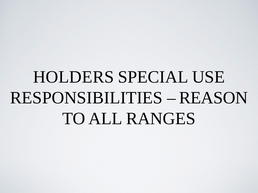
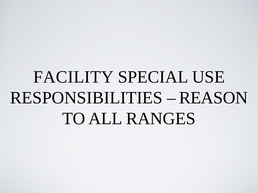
HOLDERS: HOLDERS -> FACILITY
